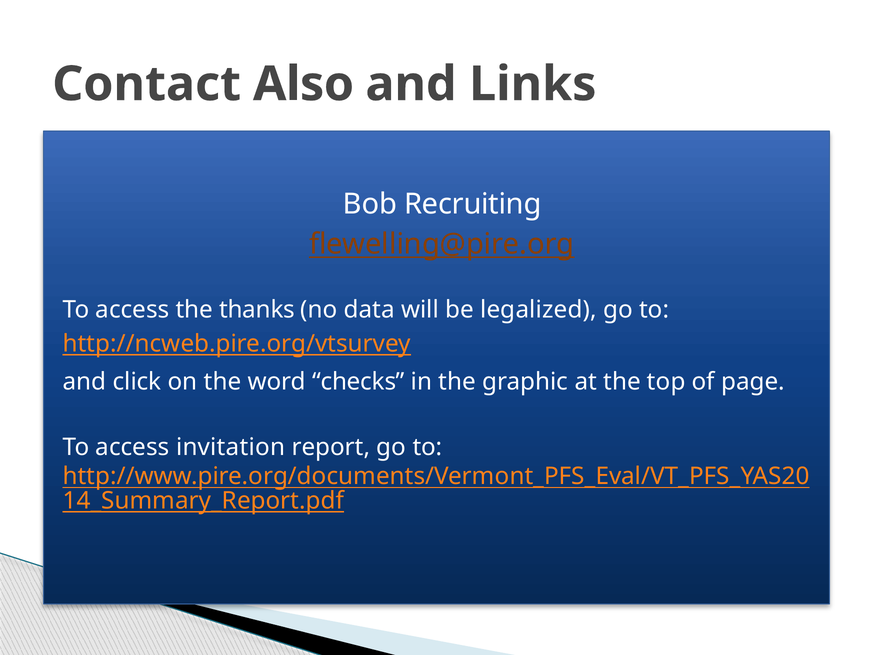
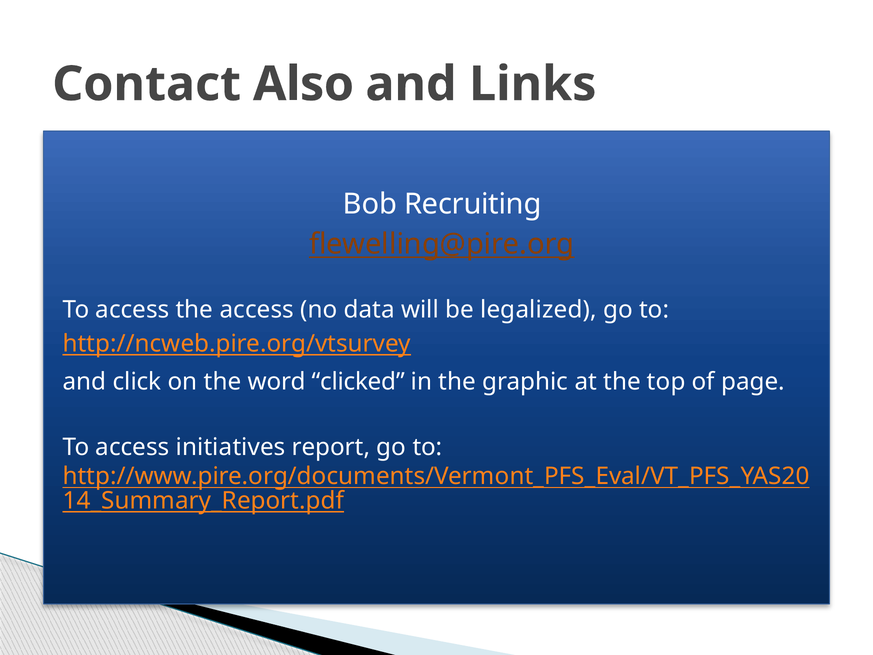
the thanks: thanks -> access
checks: checks -> clicked
invitation: invitation -> initiatives
